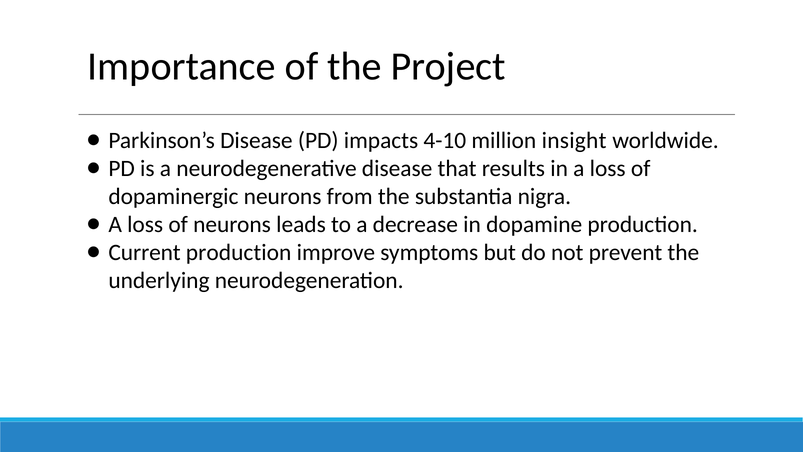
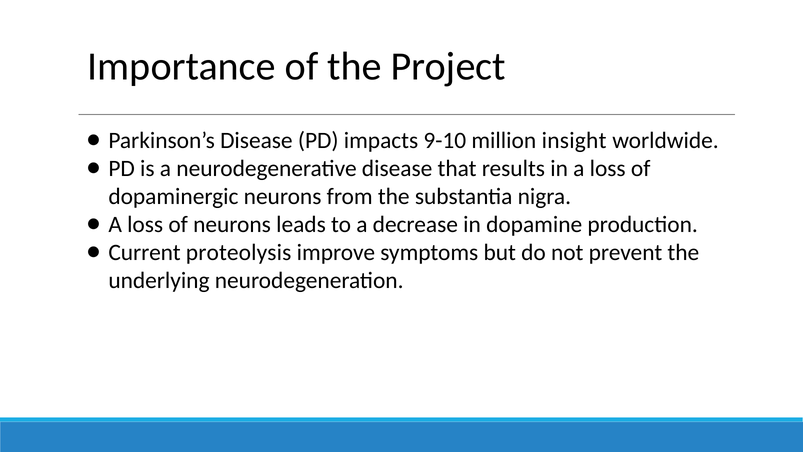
4-10: 4-10 -> 9-10
Current production: production -> proteolysis
